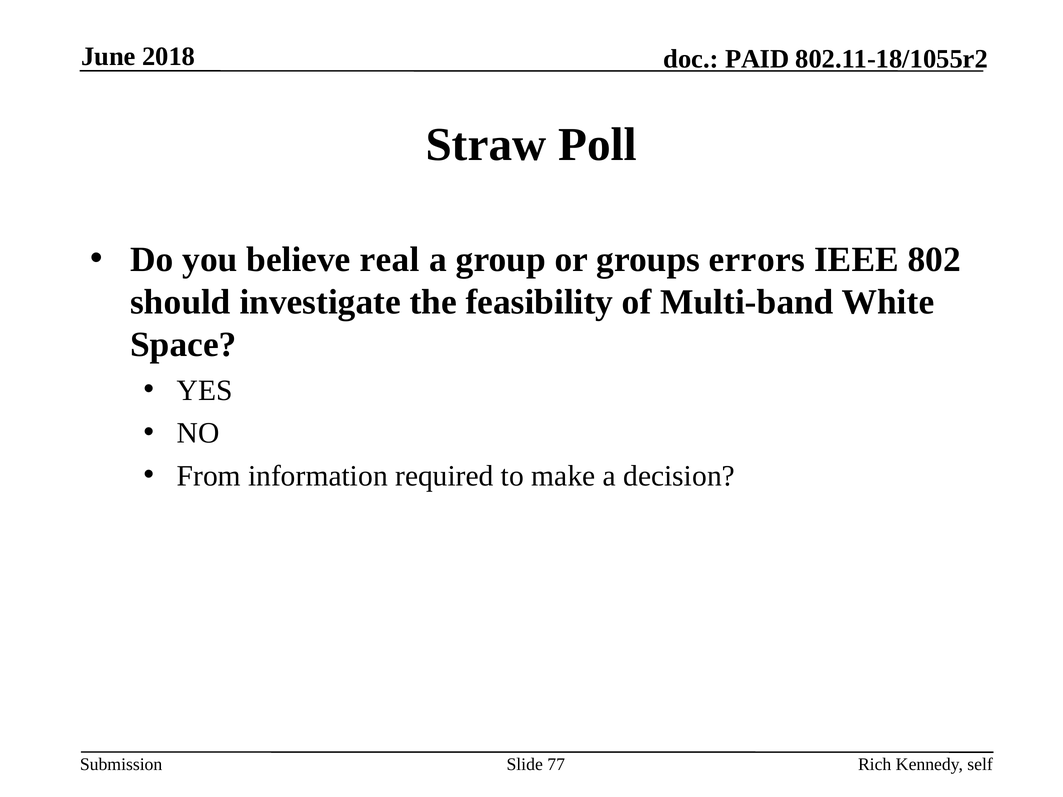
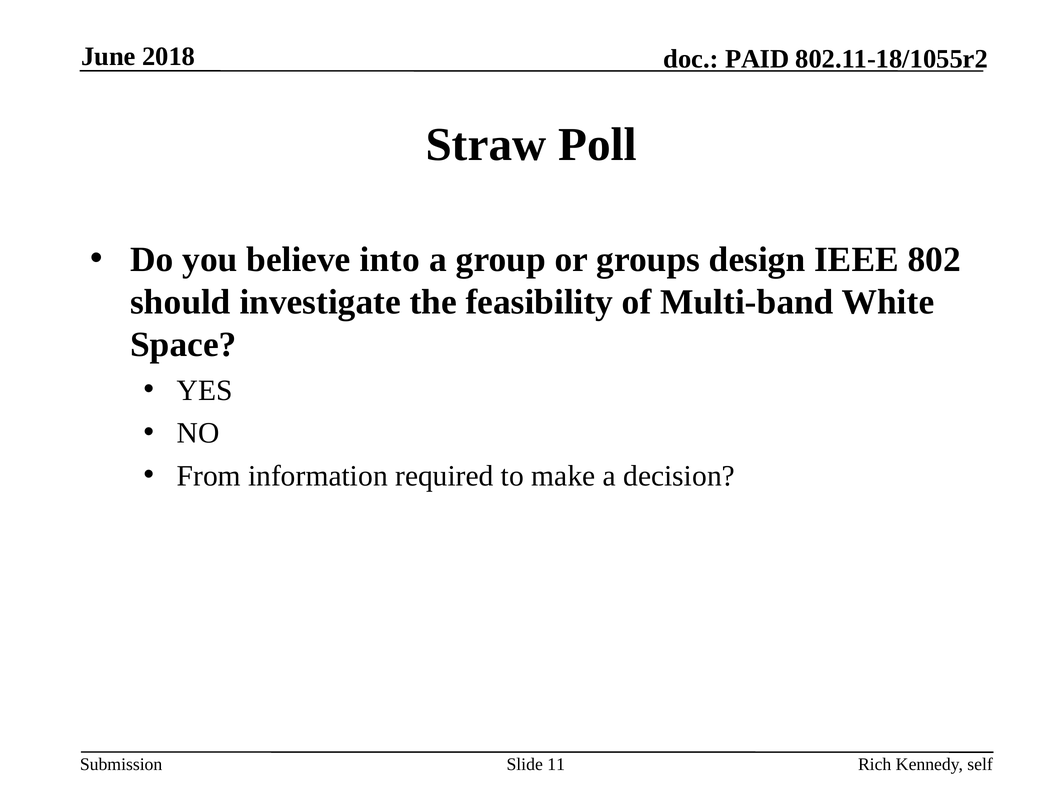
real: real -> into
errors: errors -> design
77: 77 -> 11
